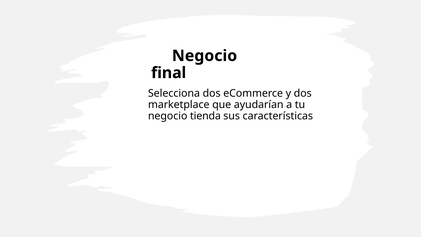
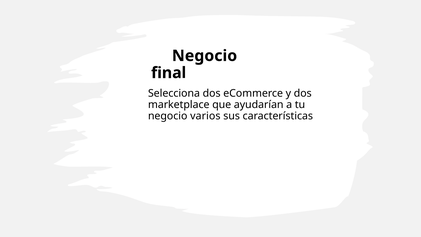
tienda: tienda -> varios
